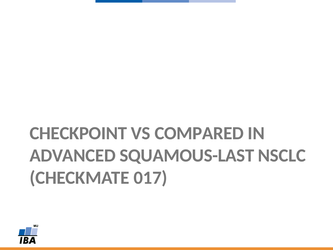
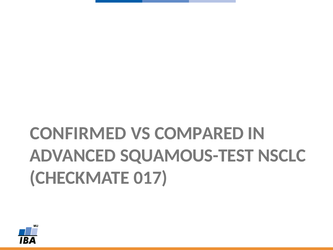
CHECKPOINT: CHECKPOINT -> CONFIRMED
SQUAMOUS-LAST: SQUAMOUS-LAST -> SQUAMOUS-TEST
